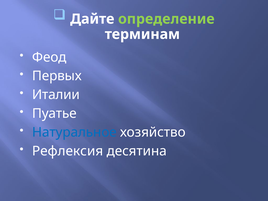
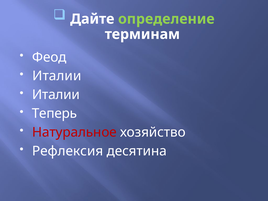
Первых at (57, 76): Первых -> Италии
Пуатье: Пуатье -> Теперь
Натуральное colour: blue -> red
